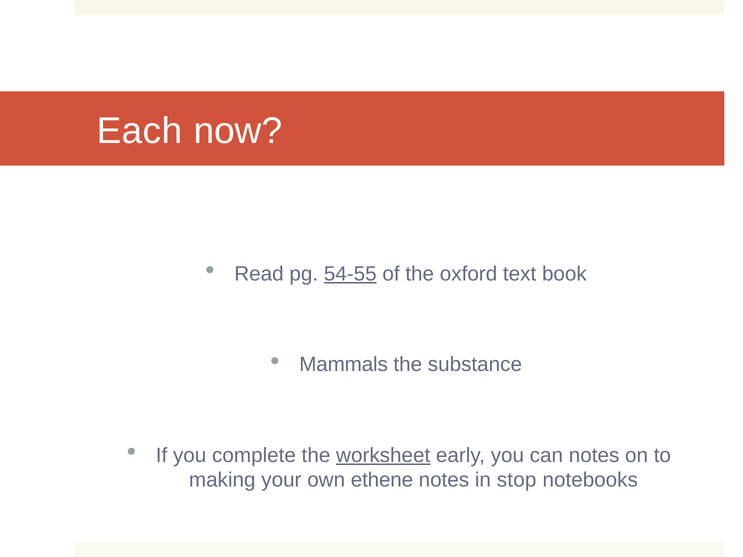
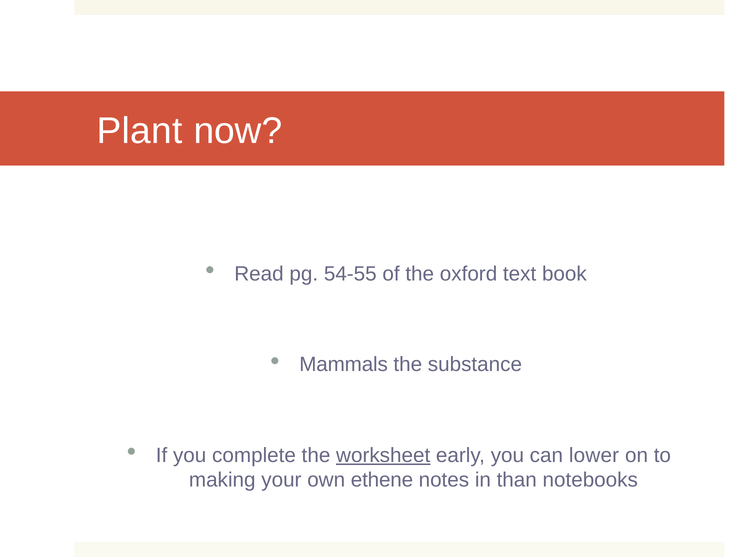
Each: Each -> Plant
54-55 underline: present -> none
can notes: notes -> lower
stop: stop -> than
